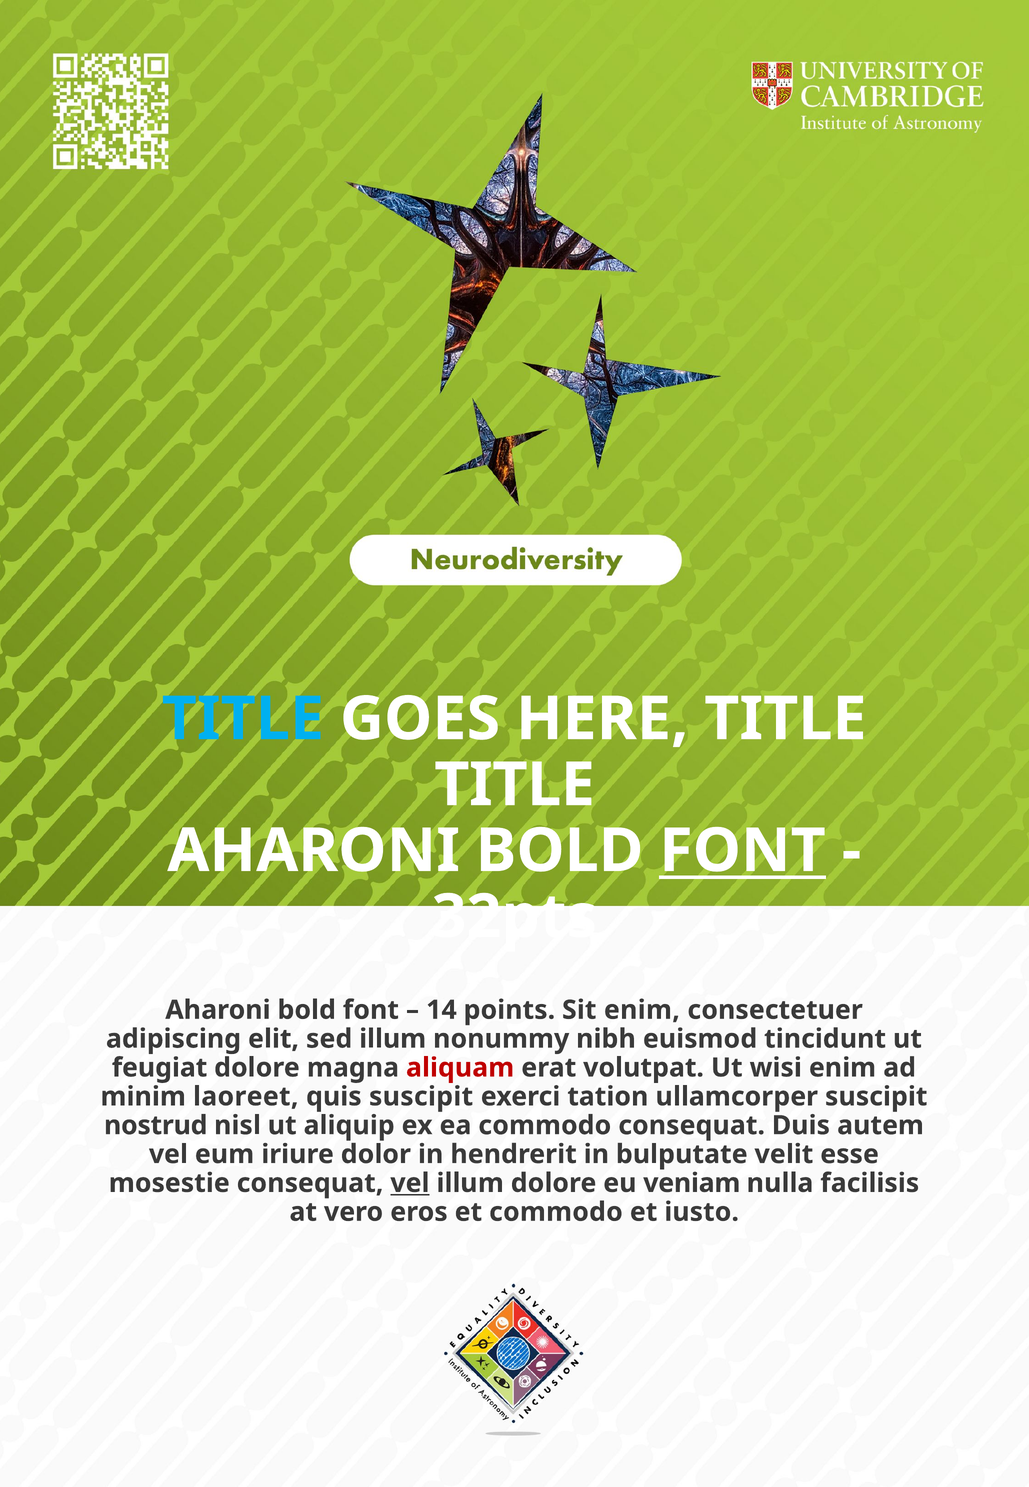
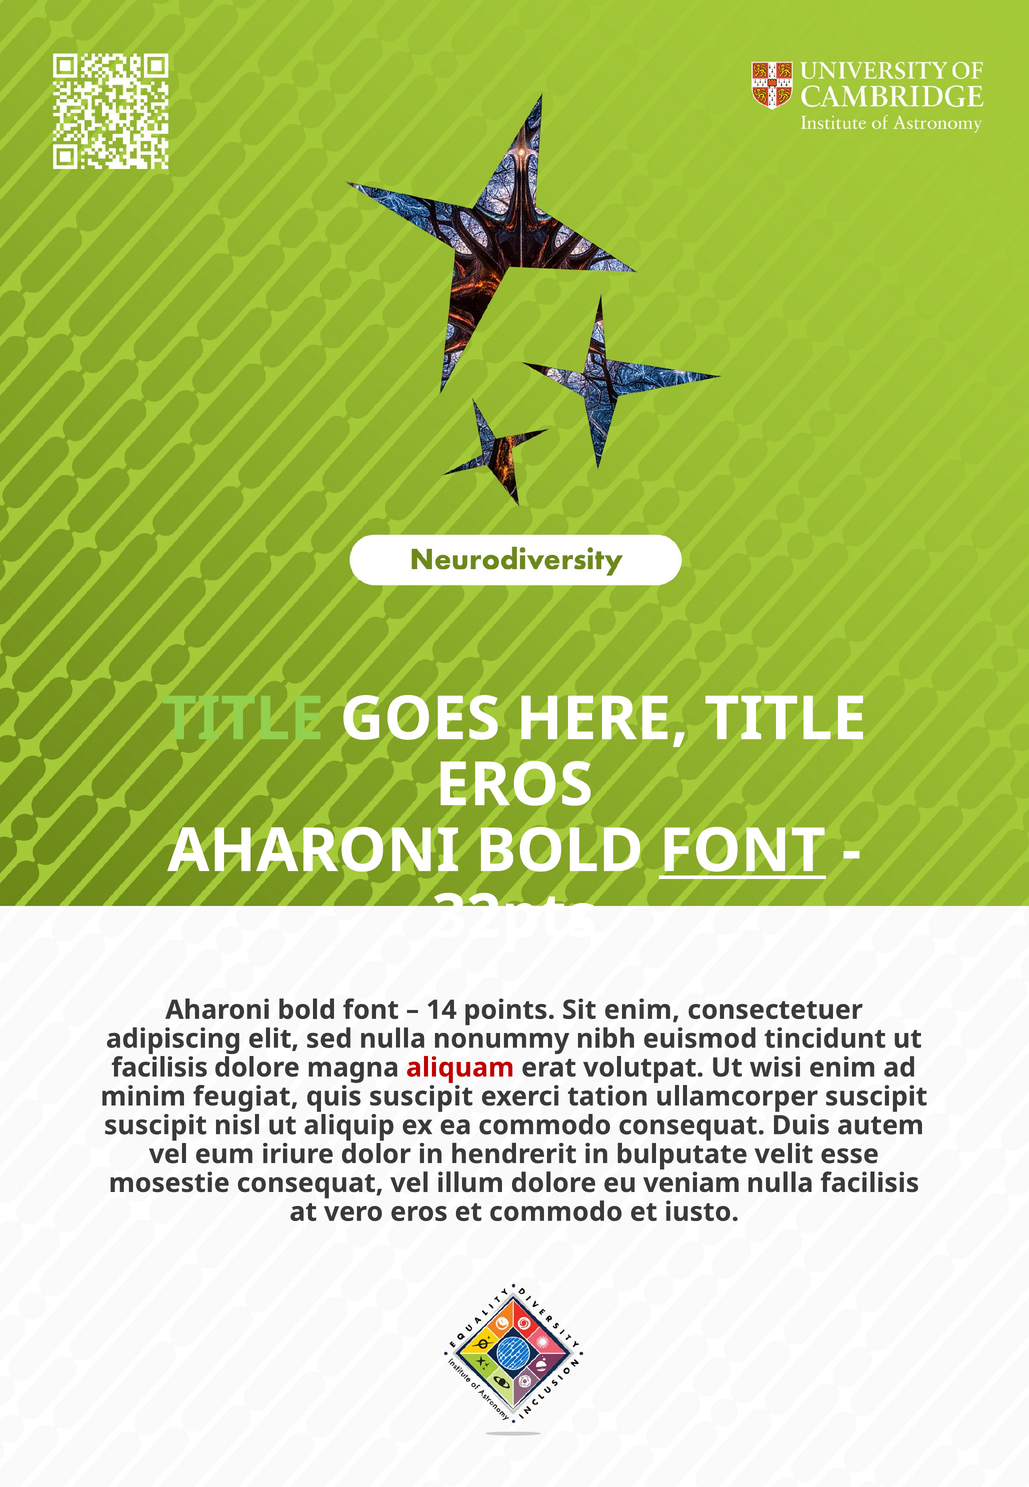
TITLE at (243, 719) colour: light blue -> light green
TITLE at (515, 785): TITLE -> EROS
sed illum: illum -> nulla
feugiat at (160, 1067): feugiat -> facilisis
laoreet: laoreet -> feugiat
nostrud at (156, 1125): nostrud -> suscipit
vel at (410, 1183) underline: present -> none
